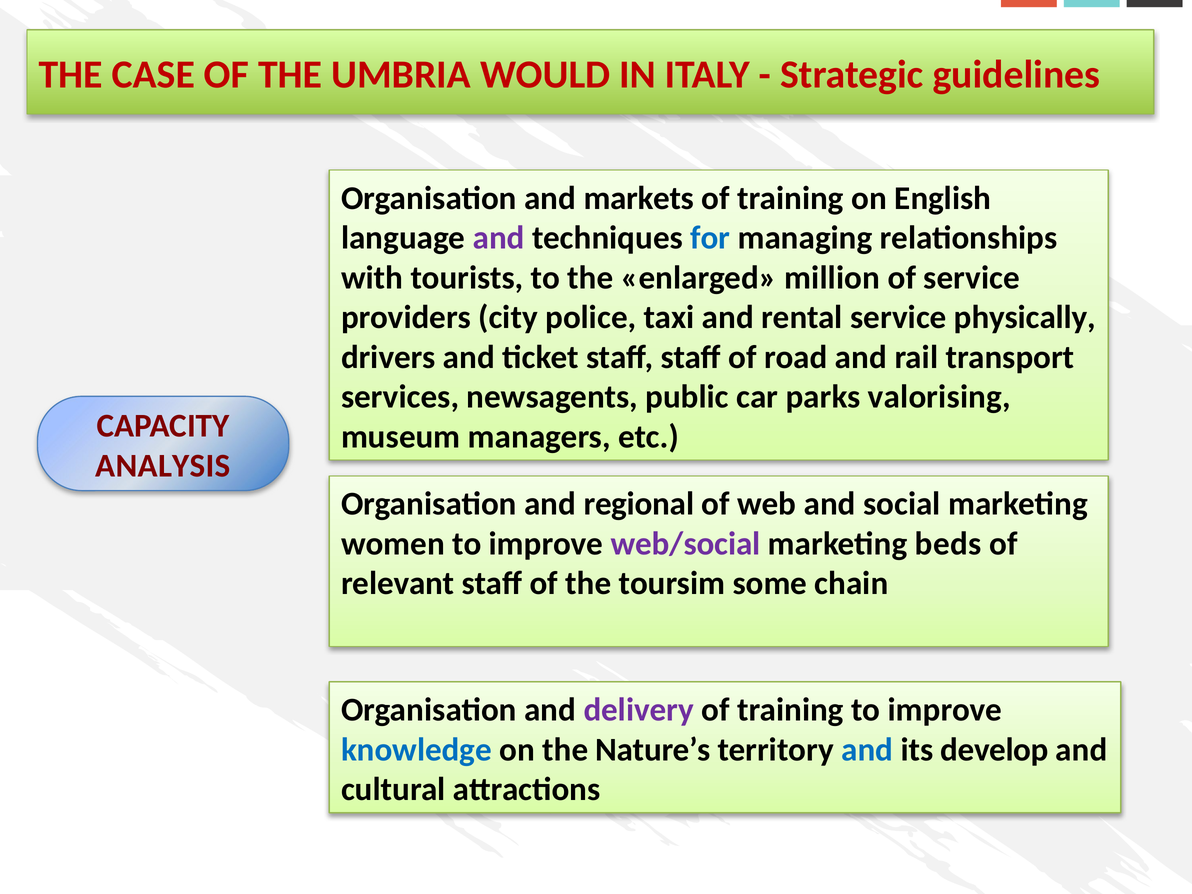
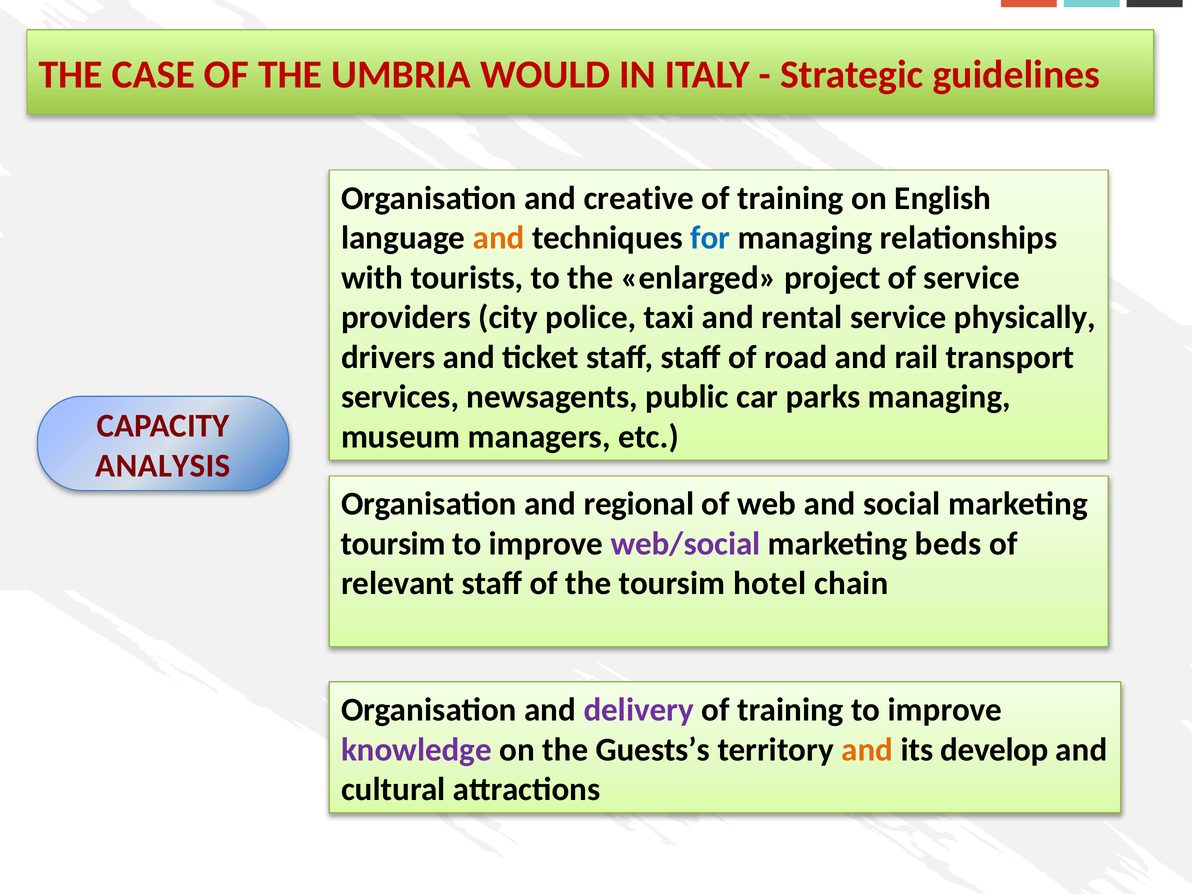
markets: markets -> creative
and at (499, 238) colour: purple -> orange
million: million -> project
parks valorising: valorising -> managing
women at (393, 544): women -> toursim
some: some -> hotel
knowledge colour: blue -> purple
Nature’s: Nature’s -> Guests’s
and at (867, 750) colour: blue -> orange
